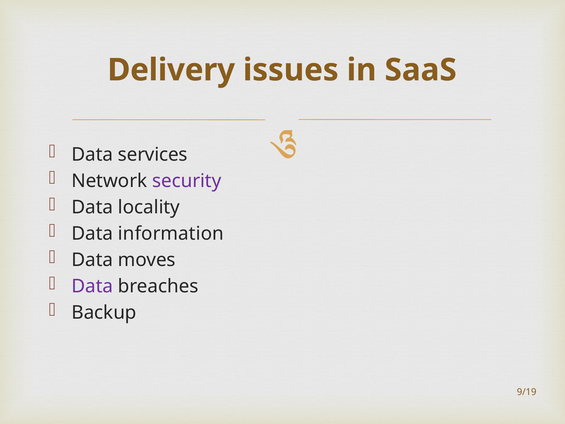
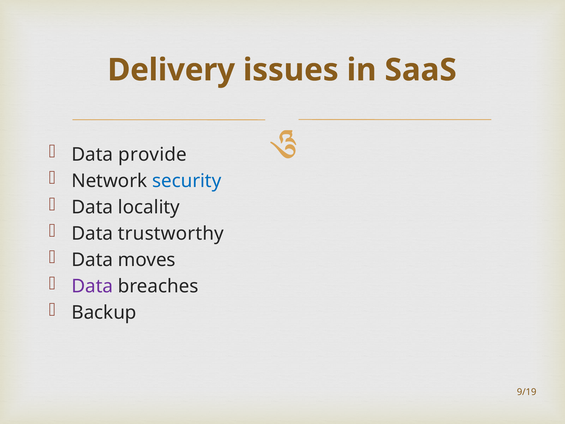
services: services -> provide
security colour: purple -> blue
information: information -> trustworthy
